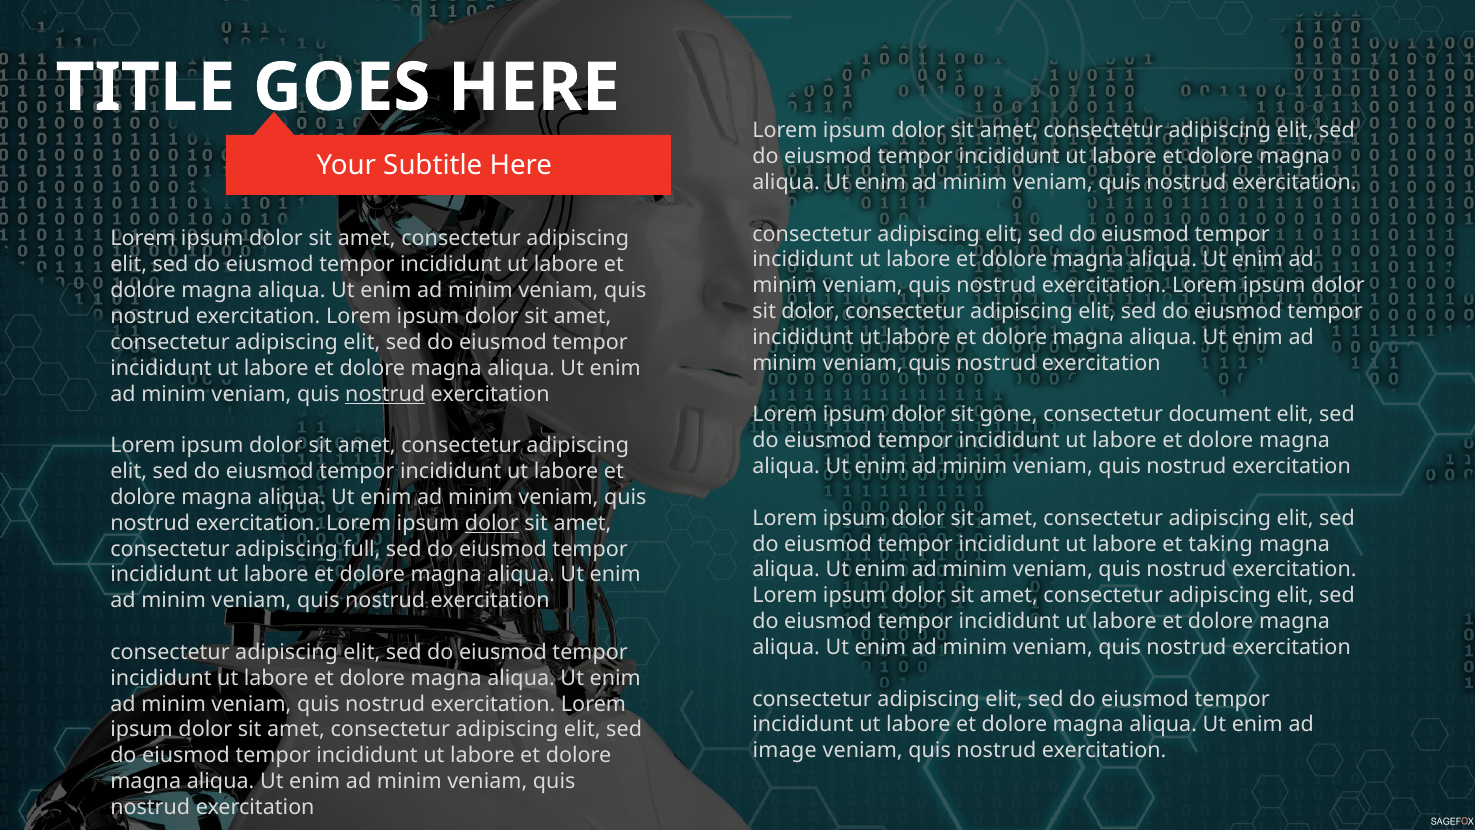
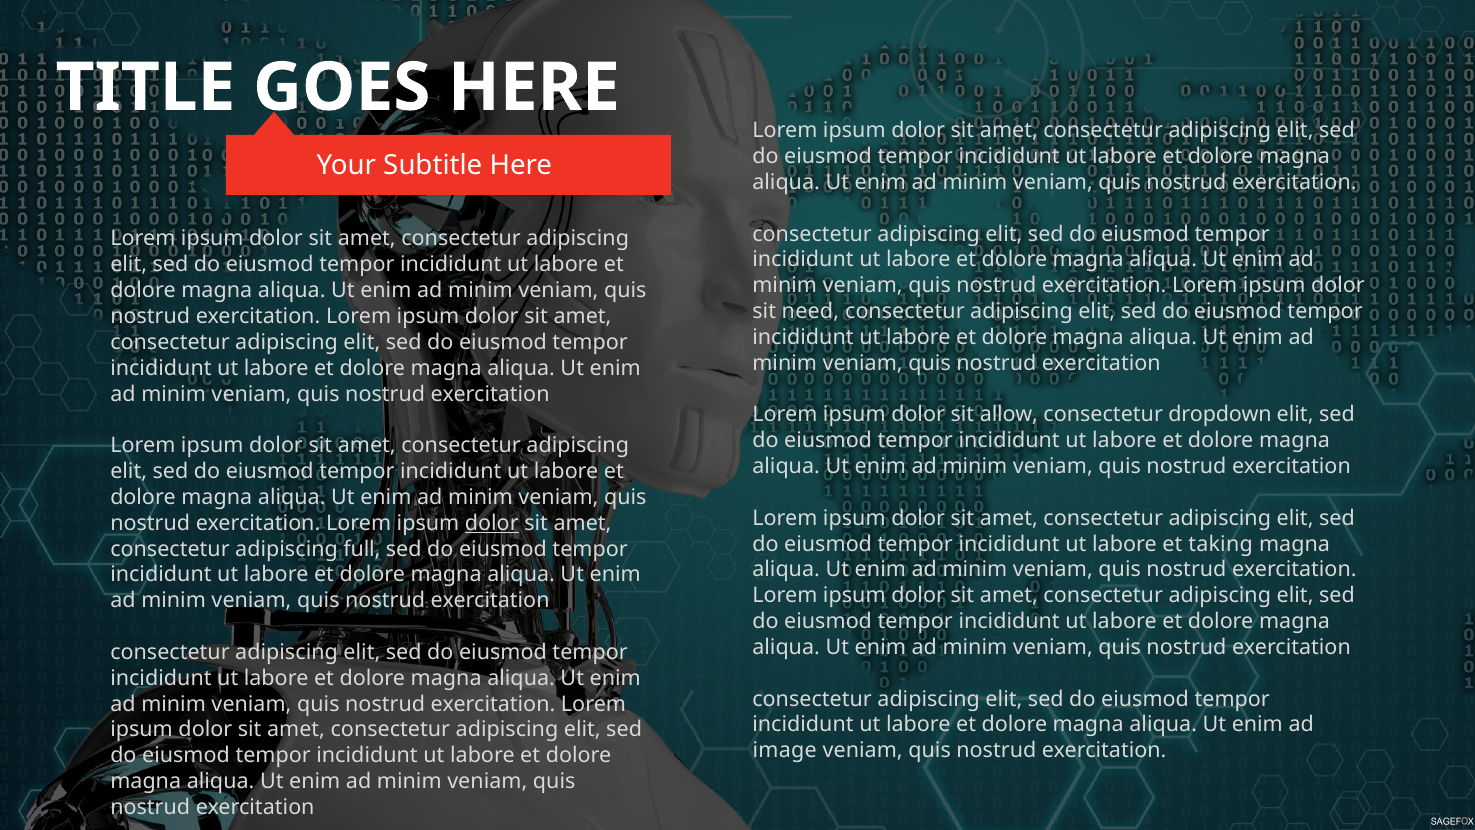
sit dolor: dolor -> need
nostrud at (385, 394) underline: present -> none
gone: gone -> allow
document: document -> dropdown
